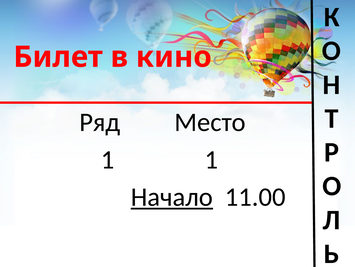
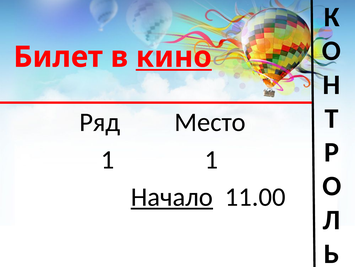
кино underline: none -> present
